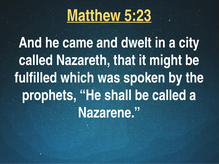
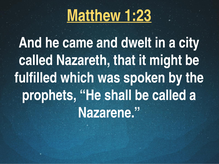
5:23: 5:23 -> 1:23
